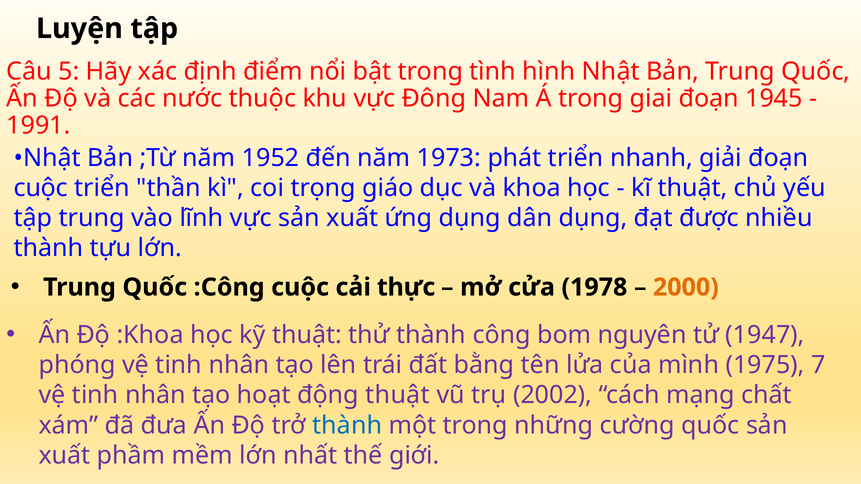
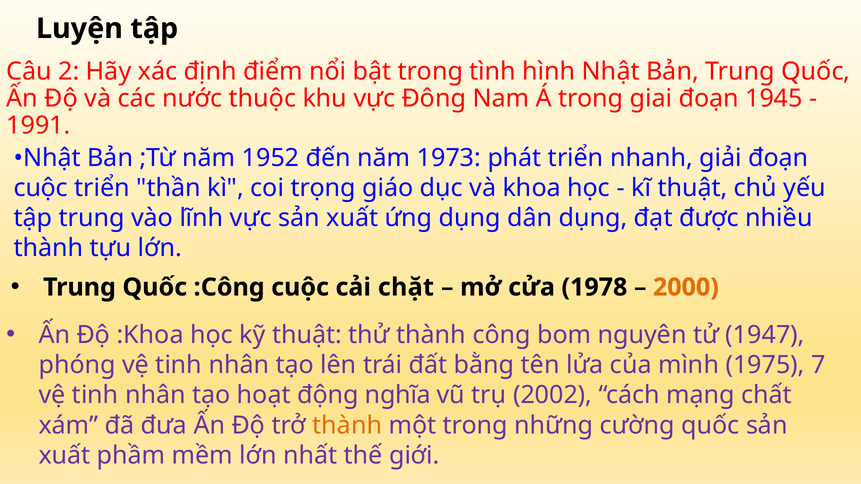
5: 5 -> 2
thực: thực -> chặt
động thuật: thuật -> nghĩa
thành at (347, 426) colour: blue -> orange
